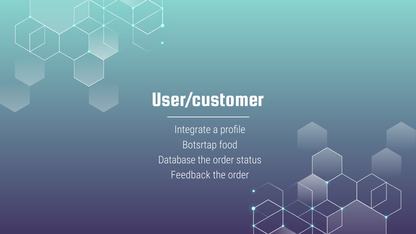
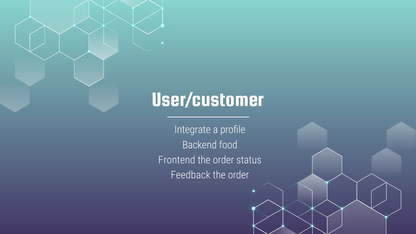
Botsrtap: Botsrtap -> Backend
Database: Database -> Frontend
